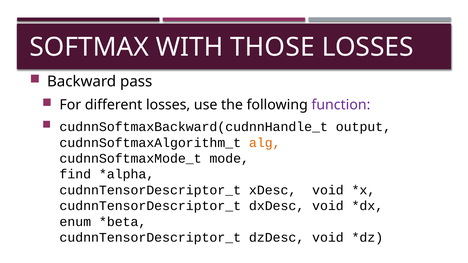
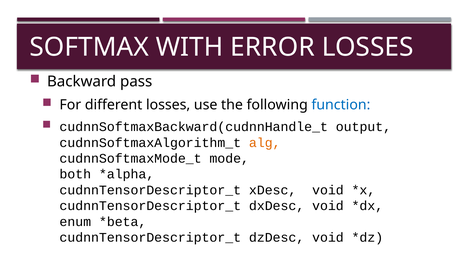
THOSE: THOSE -> ERROR
function colour: purple -> blue
find: find -> both
